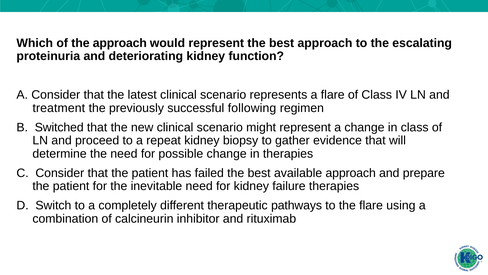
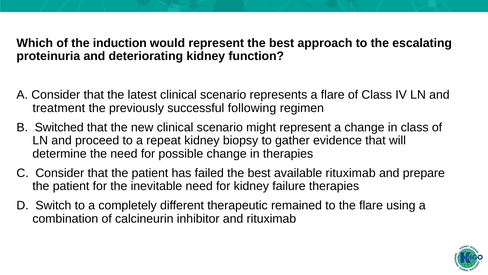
the approach: approach -> induction
available approach: approach -> rituximab
pathways: pathways -> remained
